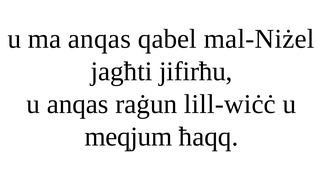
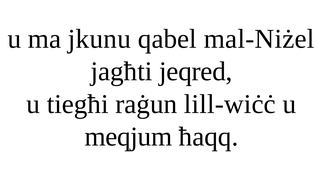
ma anqas: anqas -> jkunu
jifirħu: jifirħu -> jeqred
u anqas: anqas -> tiegħi
